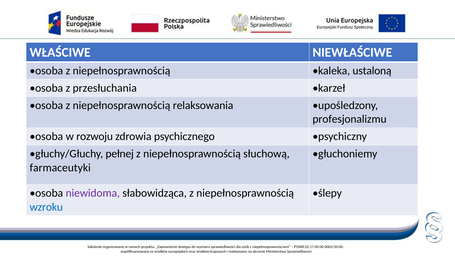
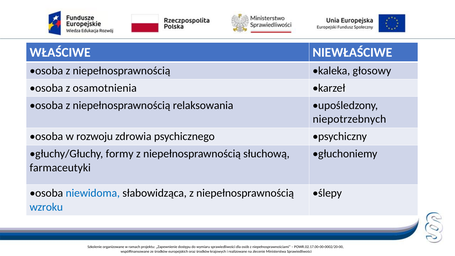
ustaloną: ustaloną -> głosowy
przesłuchania: przesłuchania -> osamotnienia
profesjonalizmu: profesjonalizmu -> niepotrzebnych
pełnej: pełnej -> formy
niewidoma colour: purple -> blue
